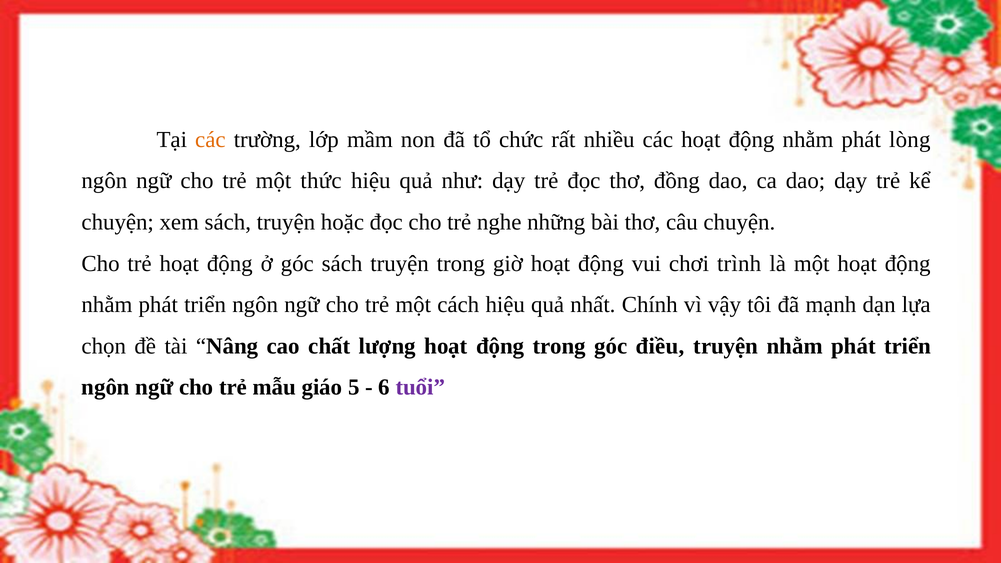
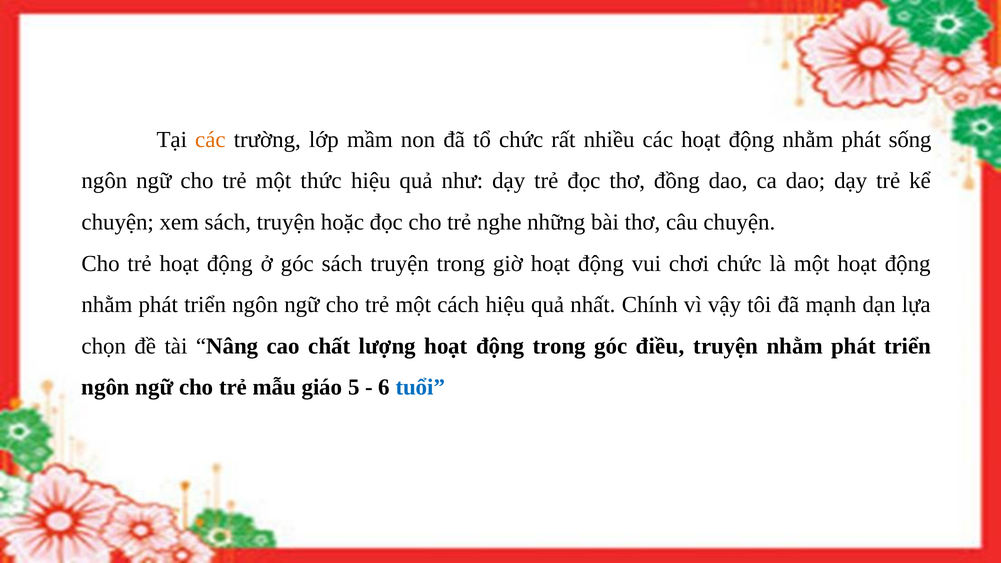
lòng: lòng -> sống
chơi trình: trình -> chức
tuổi colour: purple -> blue
